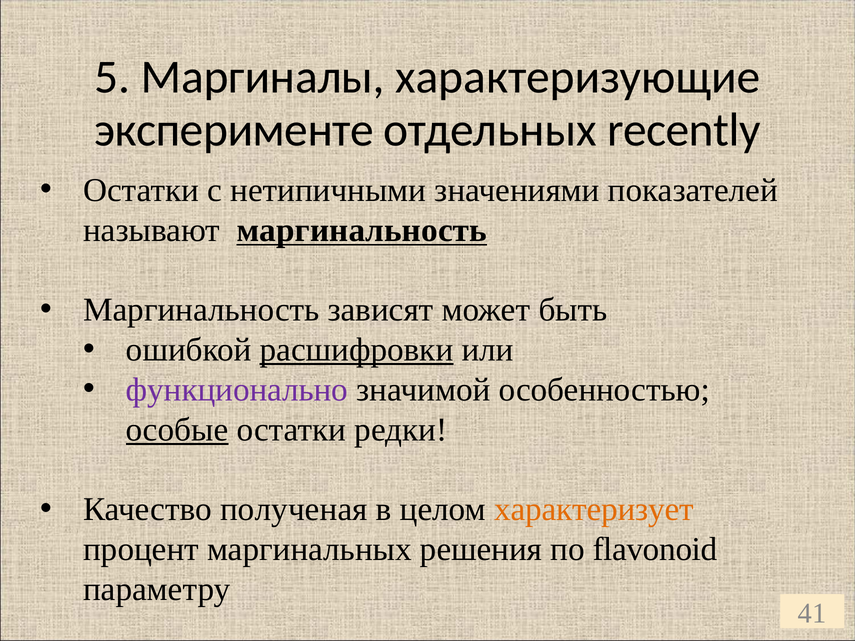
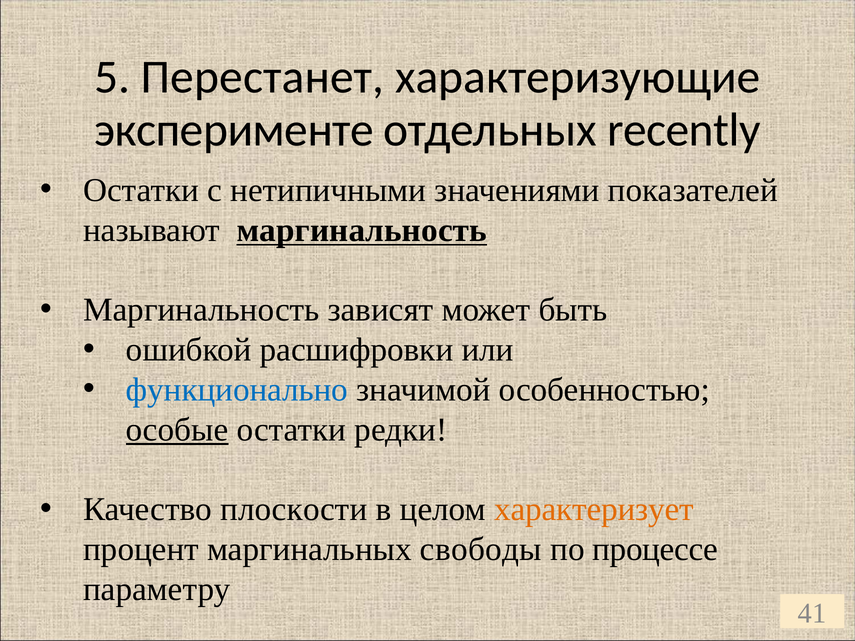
Маргиналы: Маргиналы -> Перестанет
расшифровки underline: present -> none
функционально colour: purple -> blue
полученая: полученая -> плоскости
решения: решения -> свободы
flavonoid: flavonoid -> процессе
